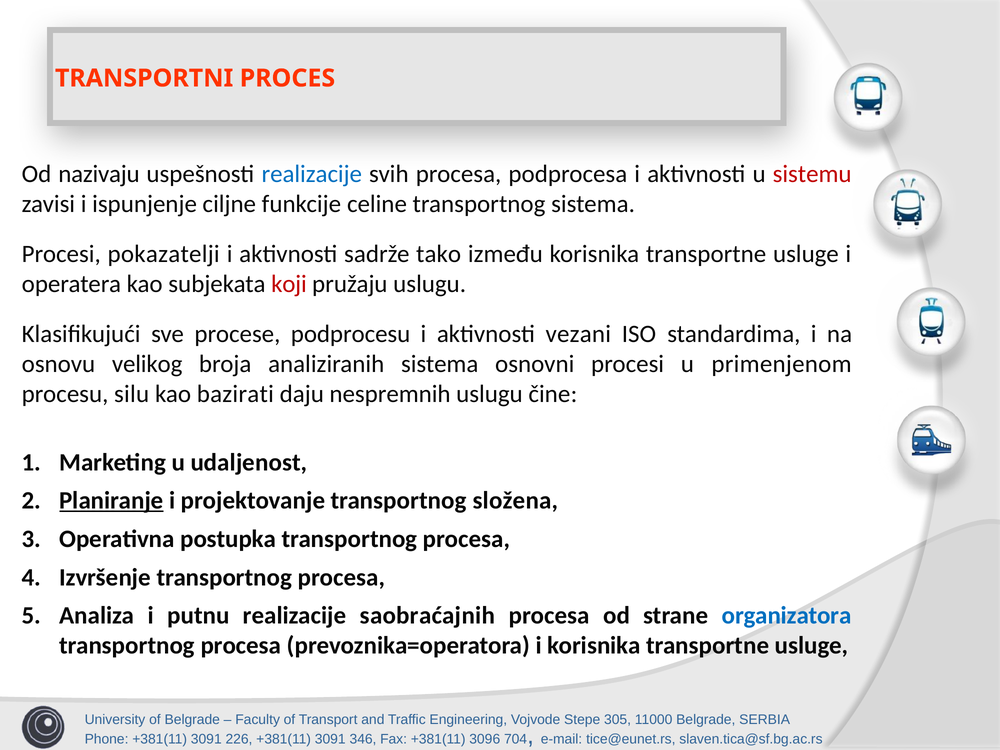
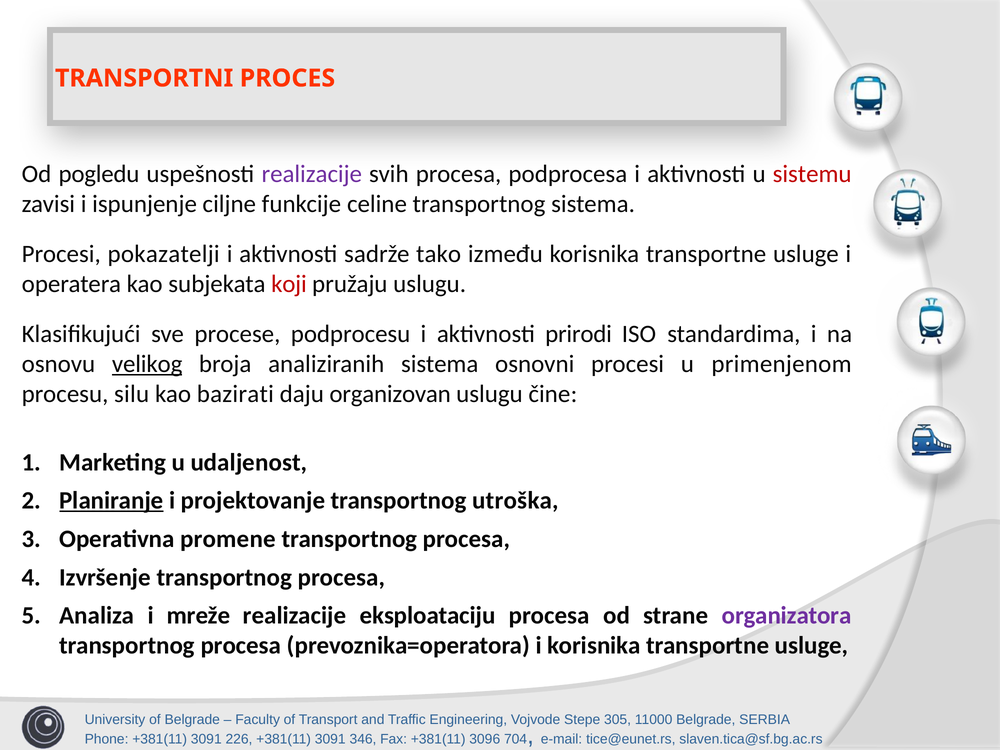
nazivaju: nazivaju -> pogledu
realizacije at (312, 174) colour: blue -> purple
vezani: vezani -> prirodi
velikog underline: none -> present
nespremnih: nespremnih -> organizovan
složena: složena -> utroška
postupka: postupka -> promene
putnu: putnu -> mreže
saobraćajnih: saobraćajnih -> eksploataciju
organizatora colour: blue -> purple
